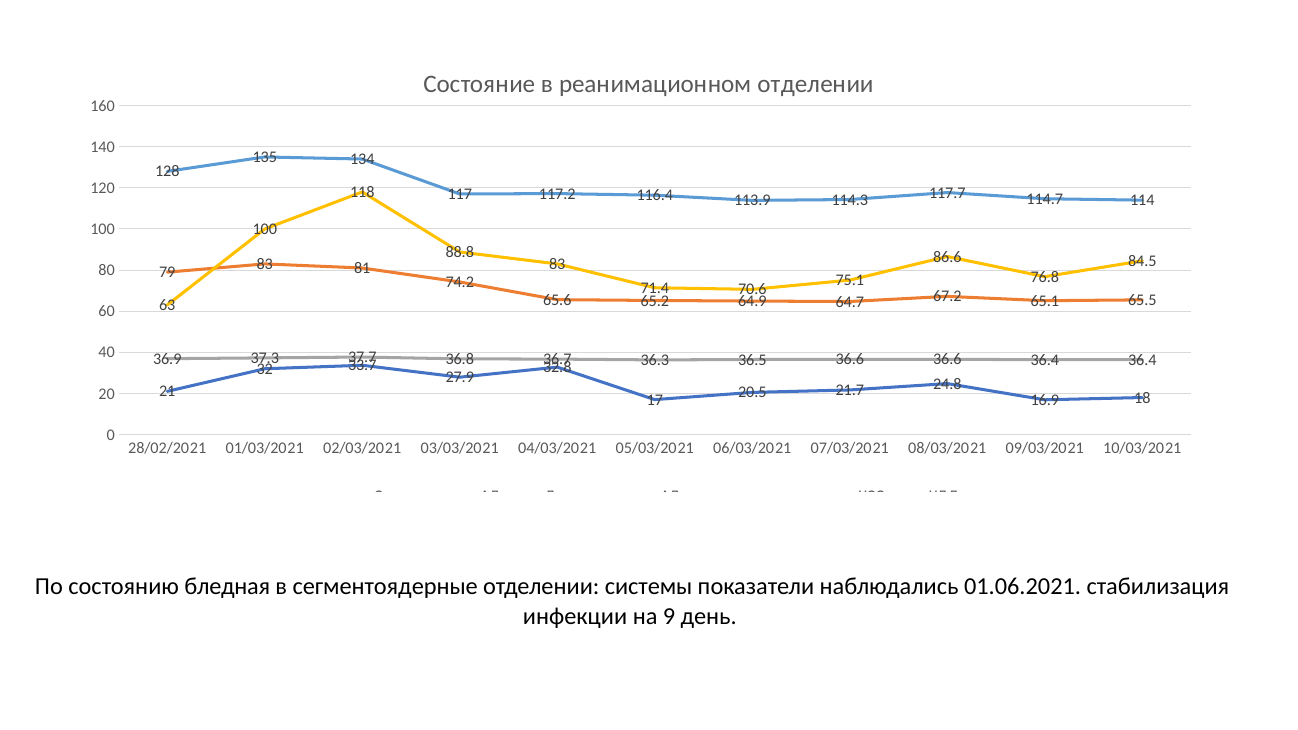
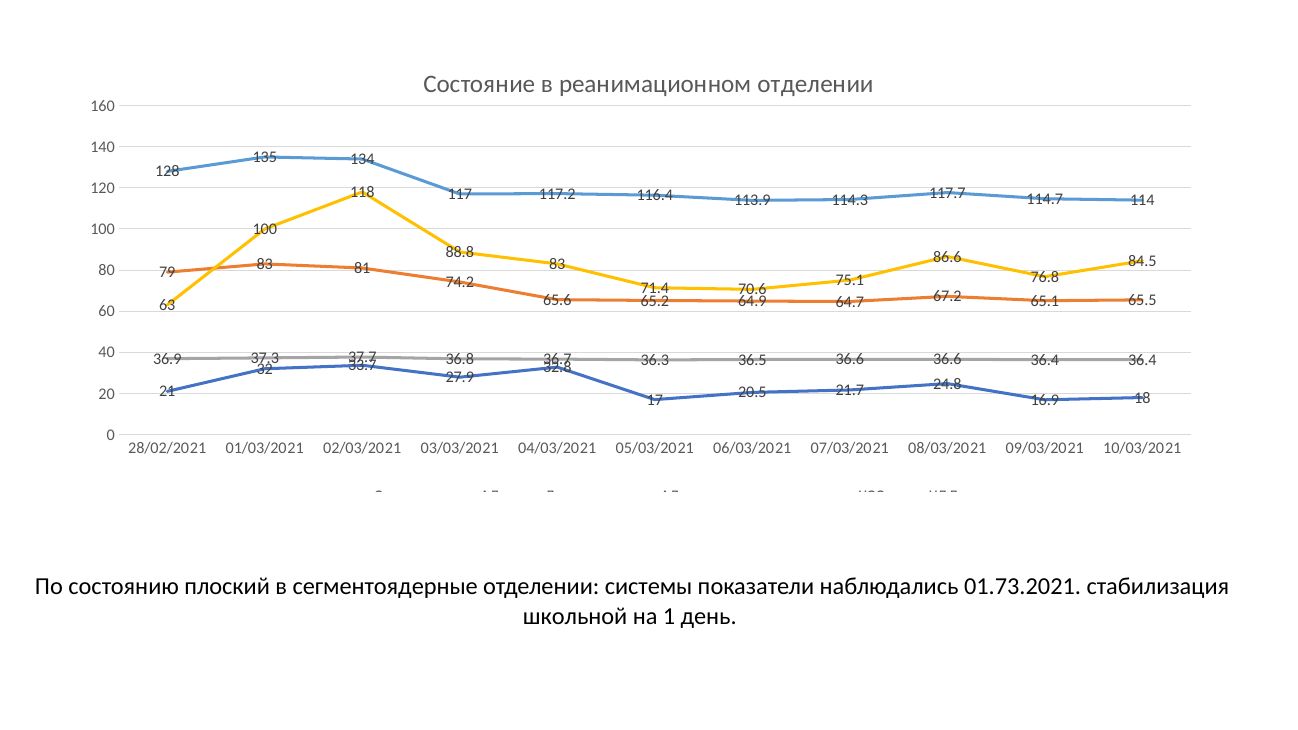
бледная: бледная -> плоский
01.06.2021: 01.06.2021 -> 01.73.2021
инфекции: инфекции -> школьной
9: 9 -> 1
